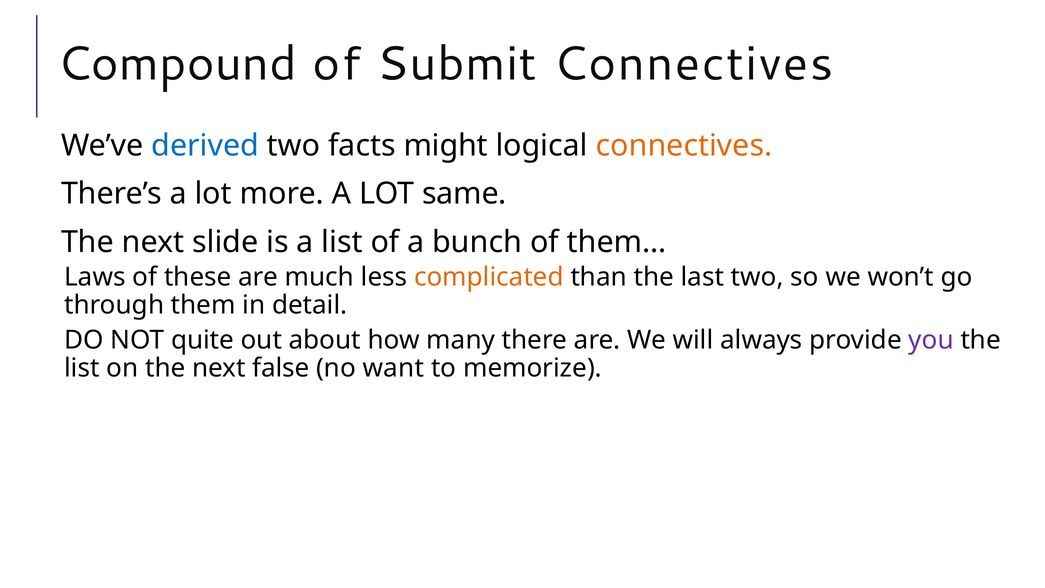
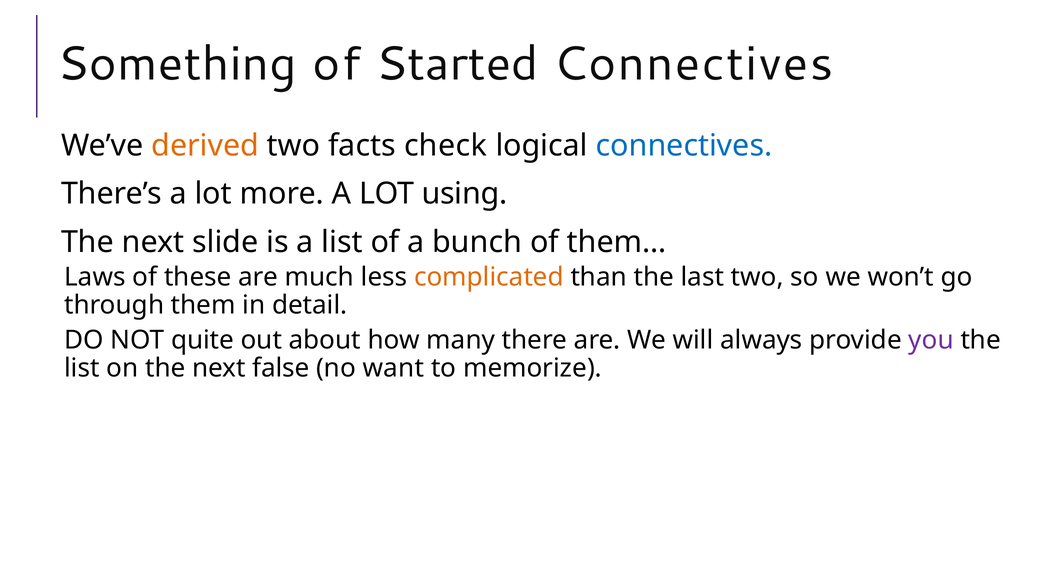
Compound: Compound -> Something
Submit: Submit -> Started
derived colour: blue -> orange
might: might -> check
connectives at (684, 146) colour: orange -> blue
same: same -> using
